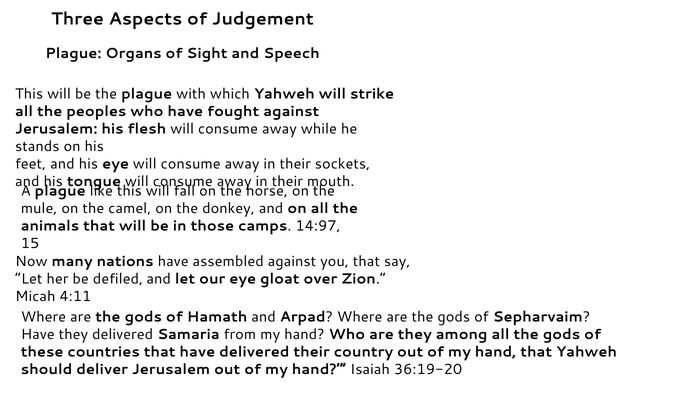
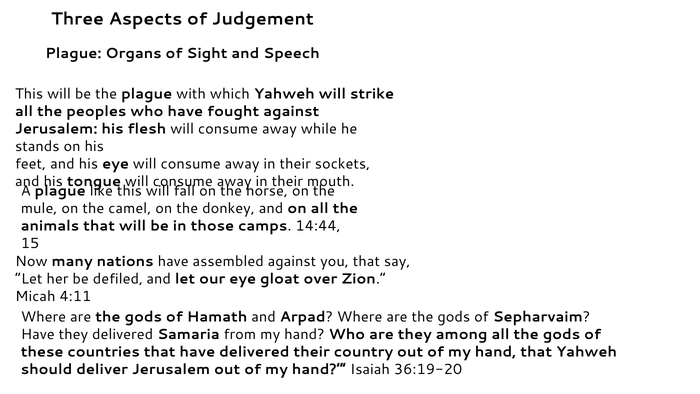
14:97: 14:97 -> 14:44
